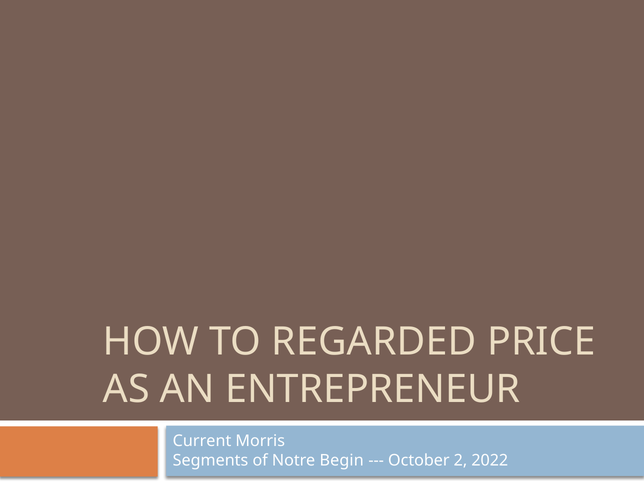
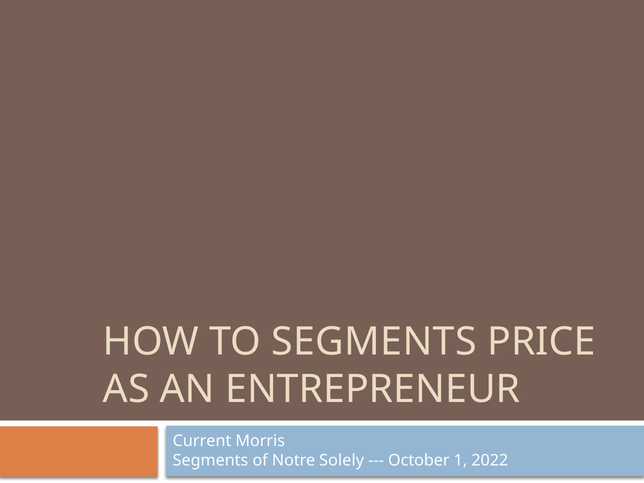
TO REGARDED: REGARDED -> SEGMENTS
Begin: Begin -> Solely
2: 2 -> 1
